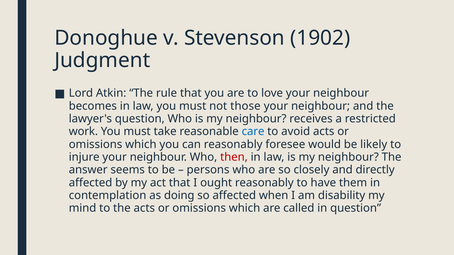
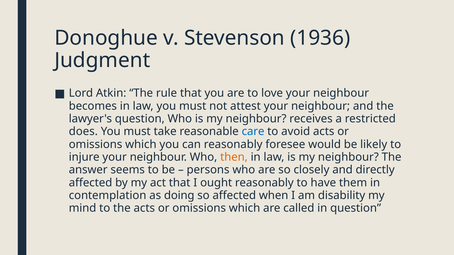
1902: 1902 -> 1936
those: those -> attest
work: work -> does
then colour: red -> orange
